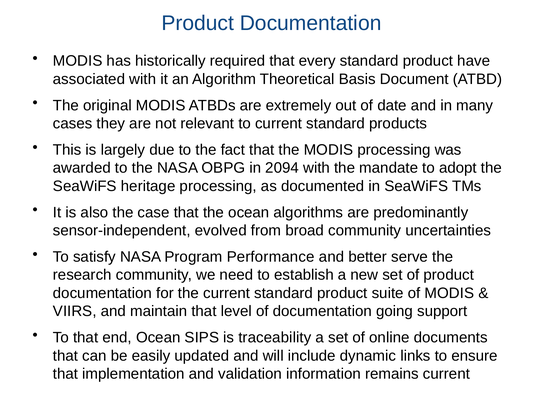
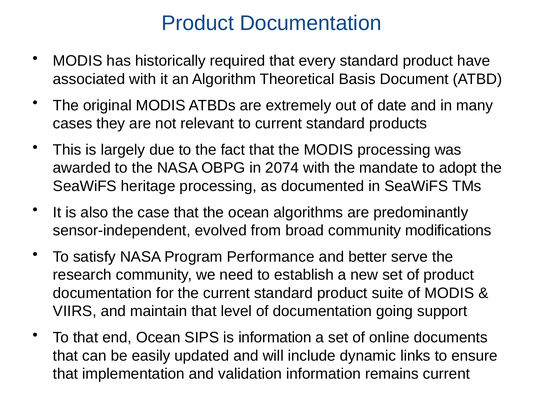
2094: 2094 -> 2074
uncertainties: uncertainties -> modifications
is traceability: traceability -> information
